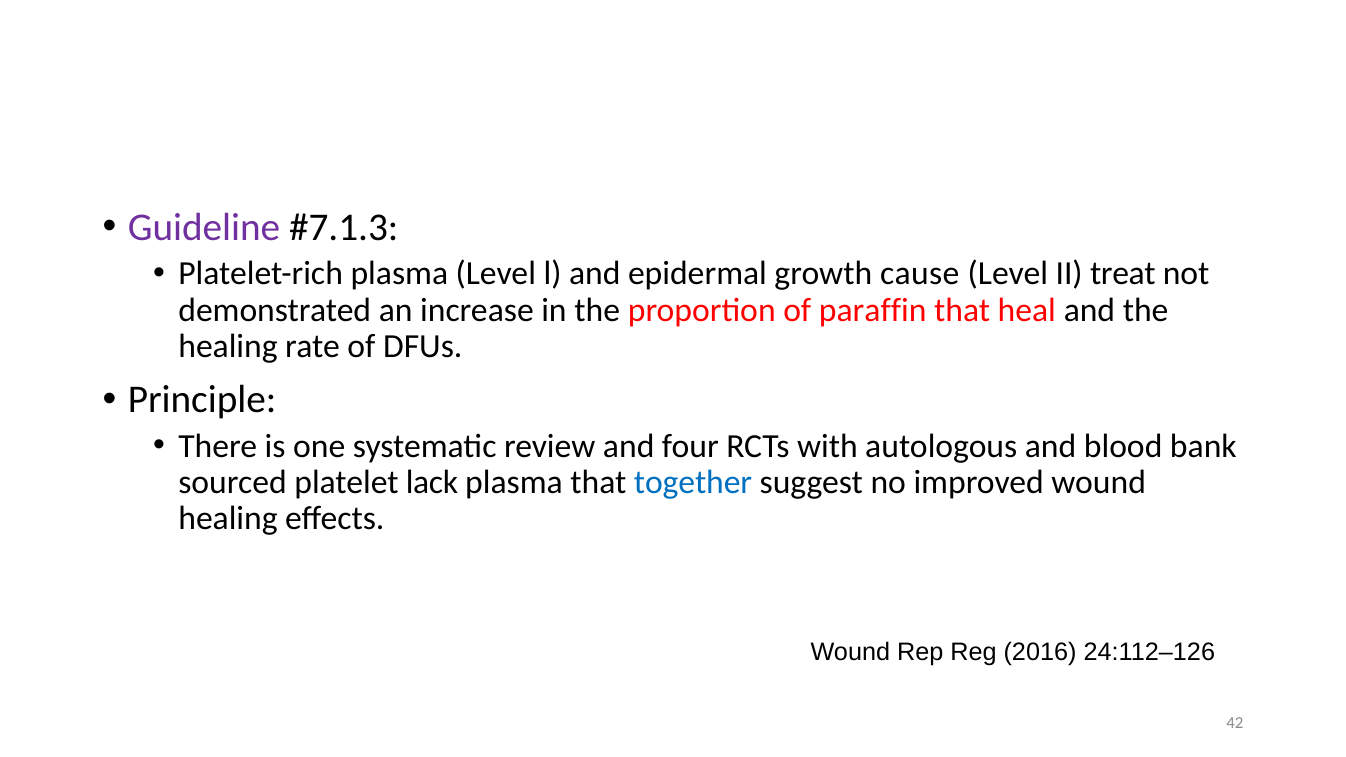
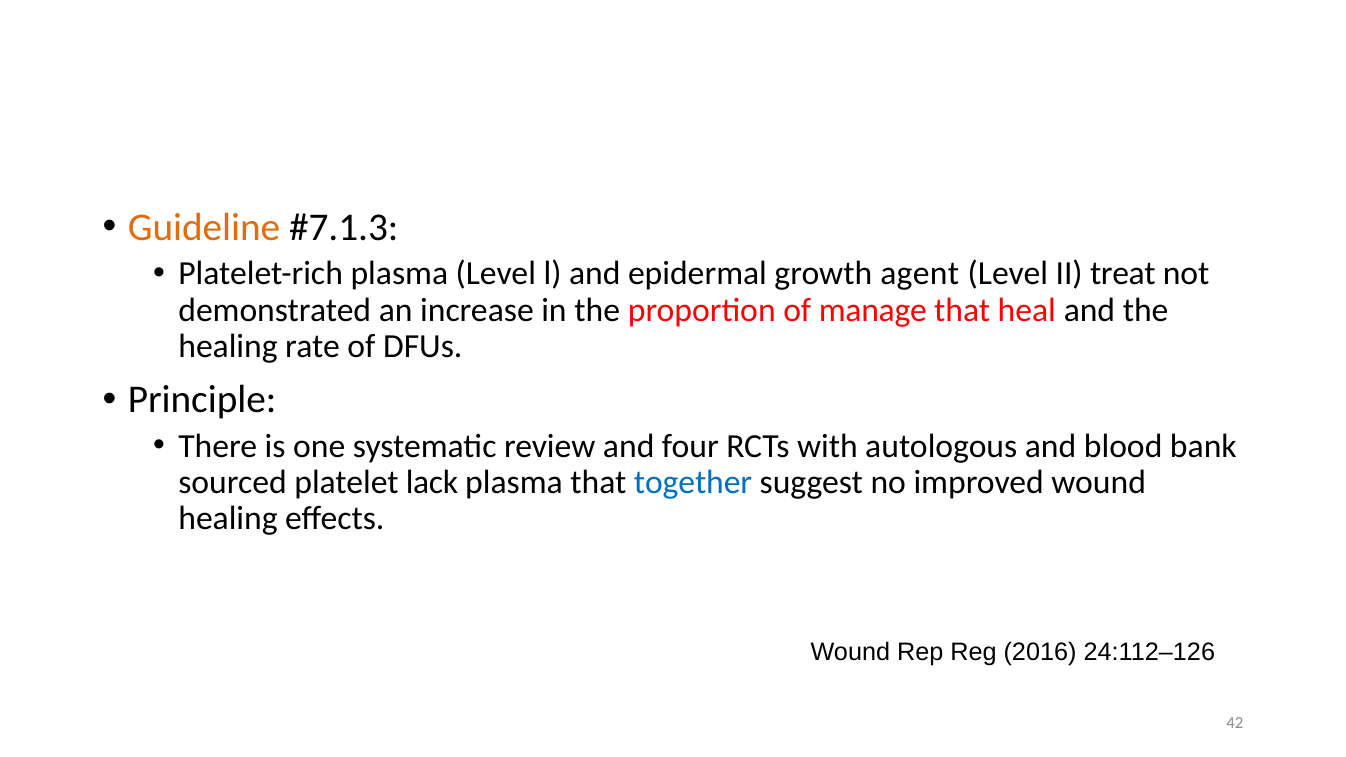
Guideline colour: purple -> orange
cause: cause -> agent
paraffin: paraffin -> manage
